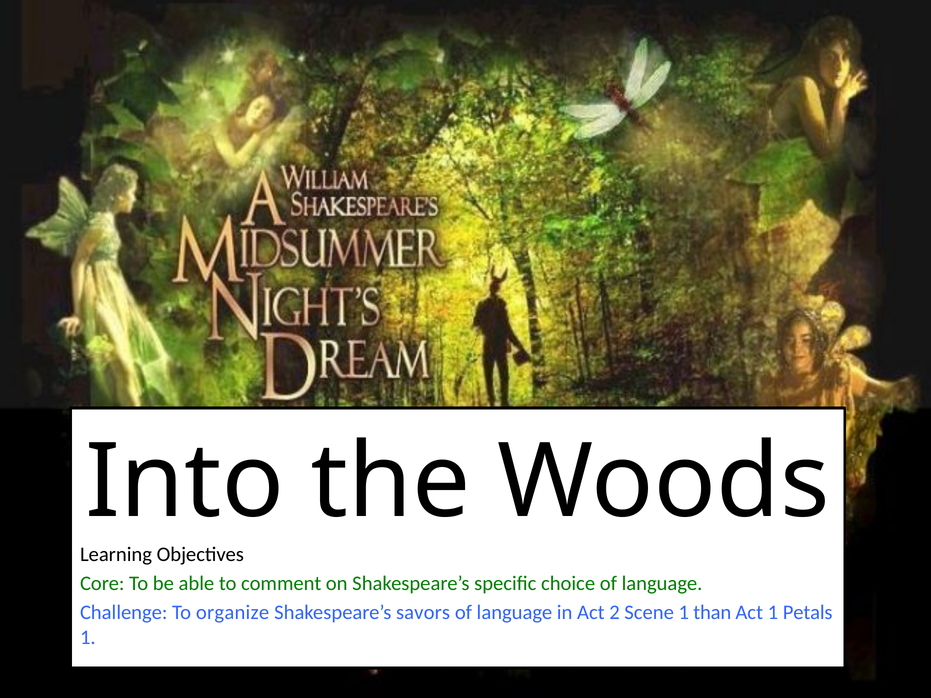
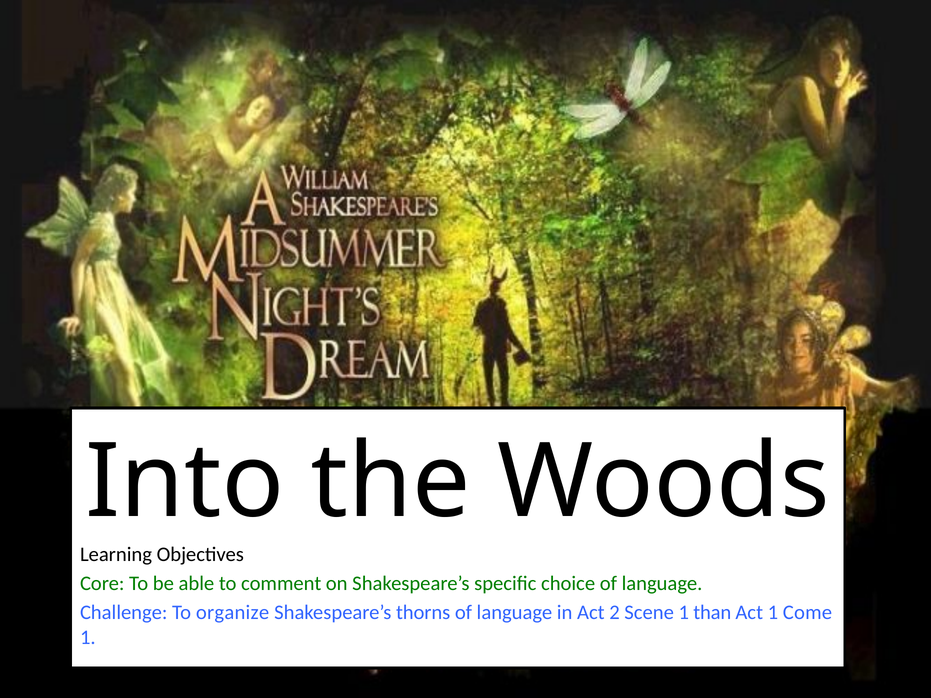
savors: savors -> thorns
Petals: Petals -> Come
